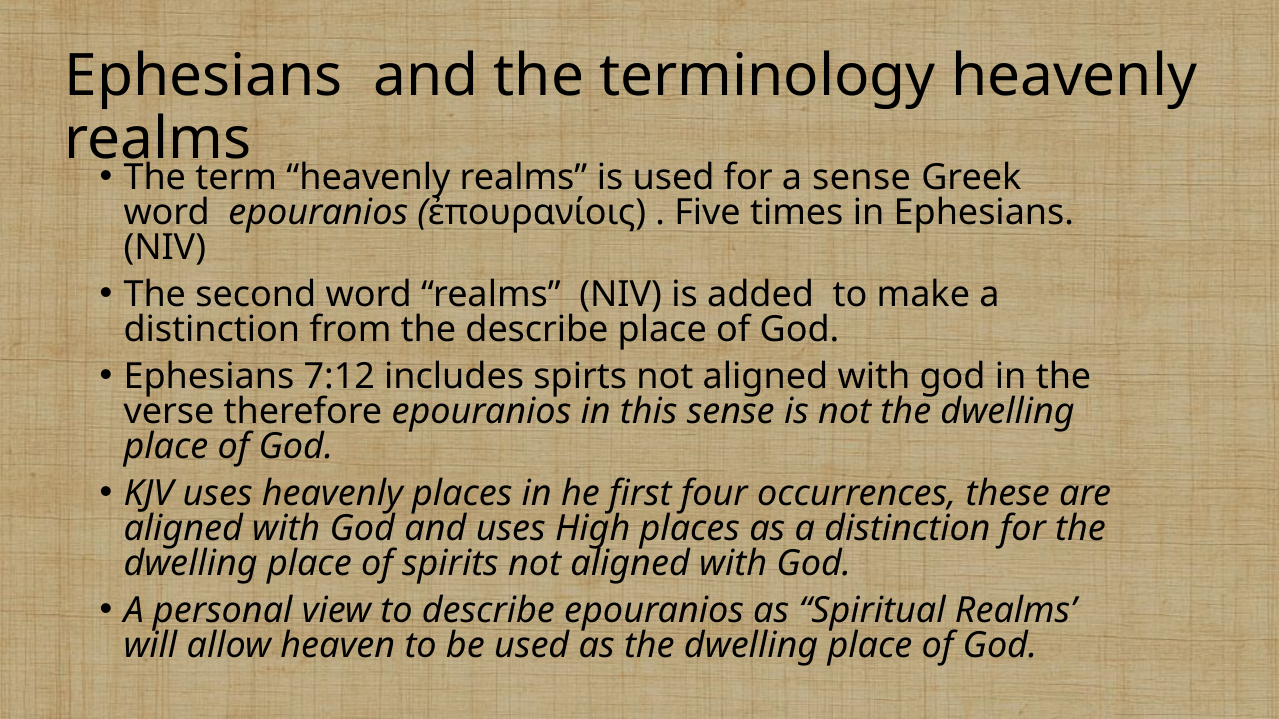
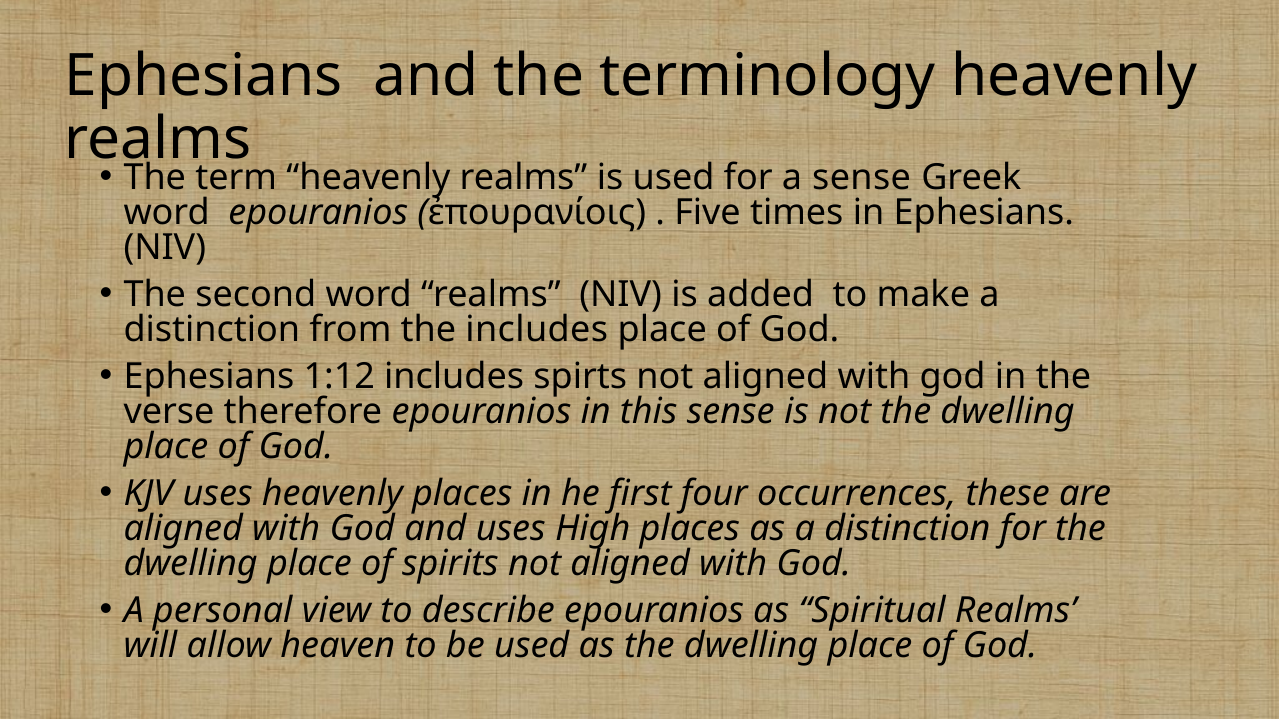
the describe: describe -> includes
7:12: 7:12 -> 1:12
